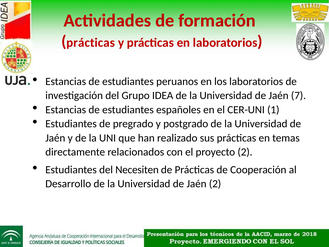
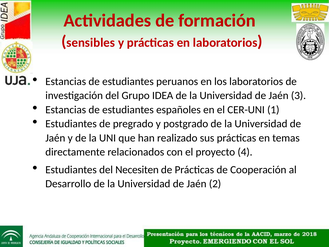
prácticas at (91, 43): prácticas -> sensibles
7: 7 -> 3
proyecto 2: 2 -> 4
